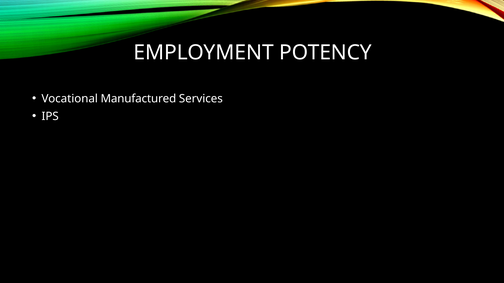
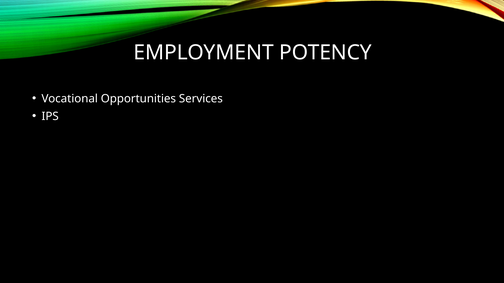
Manufactured: Manufactured -> Opportunities
